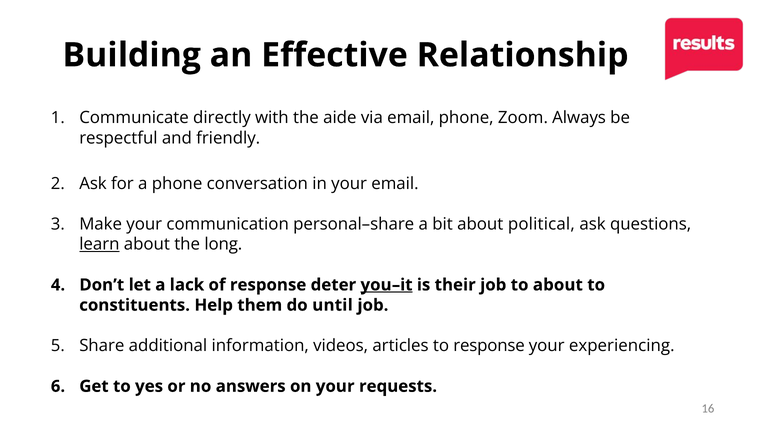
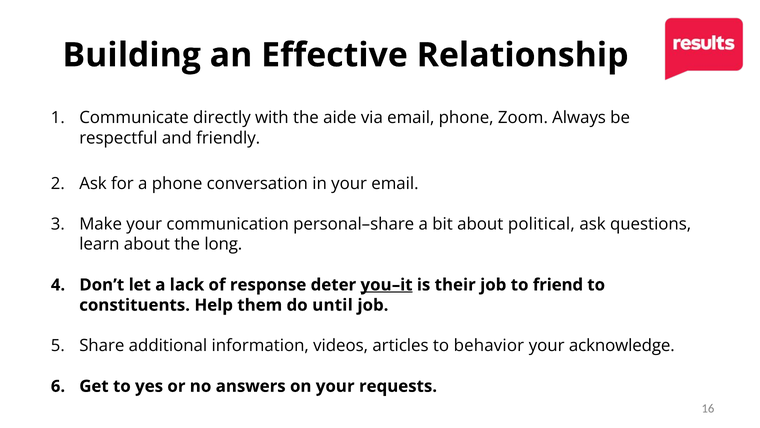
learn underline: present -> none
to about: about -> friend
to response: response -> behavior
experiencing: experiencing -> acknowledge
